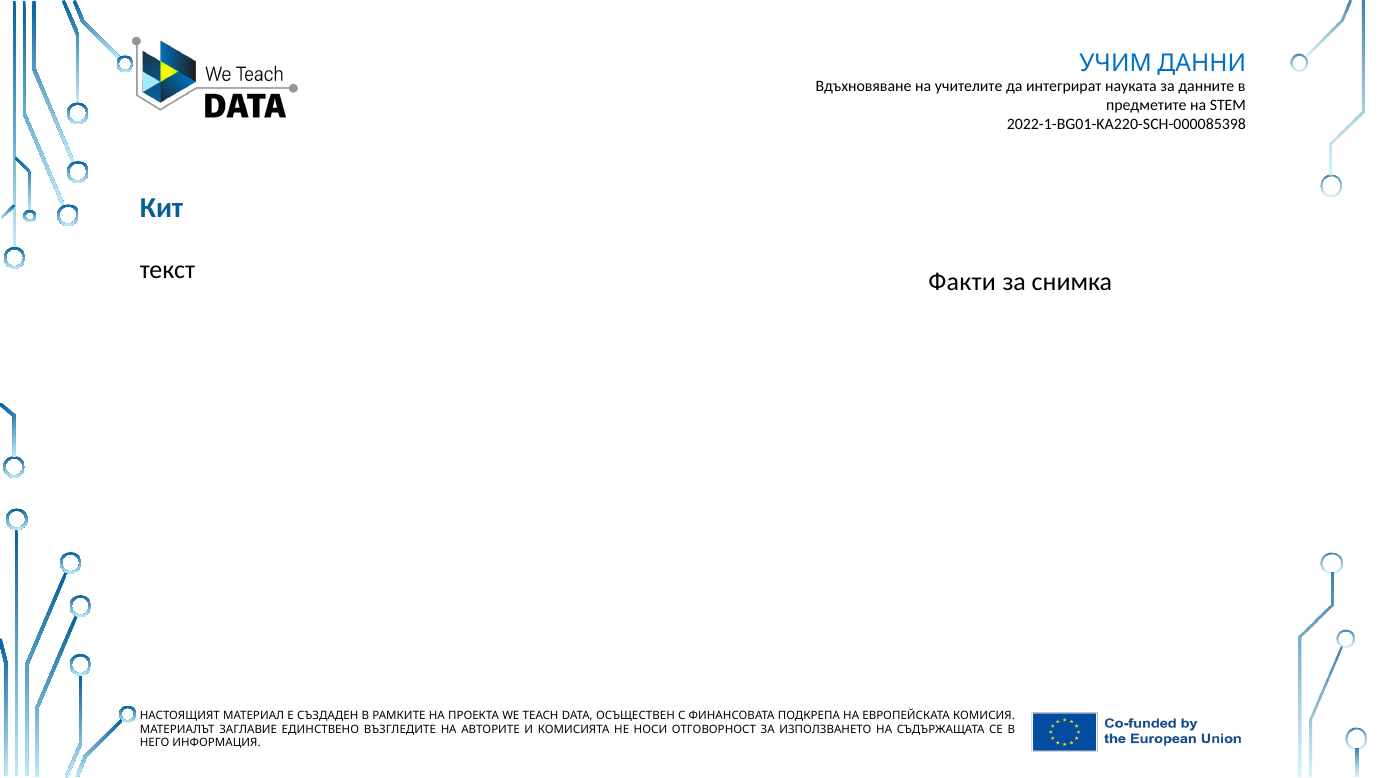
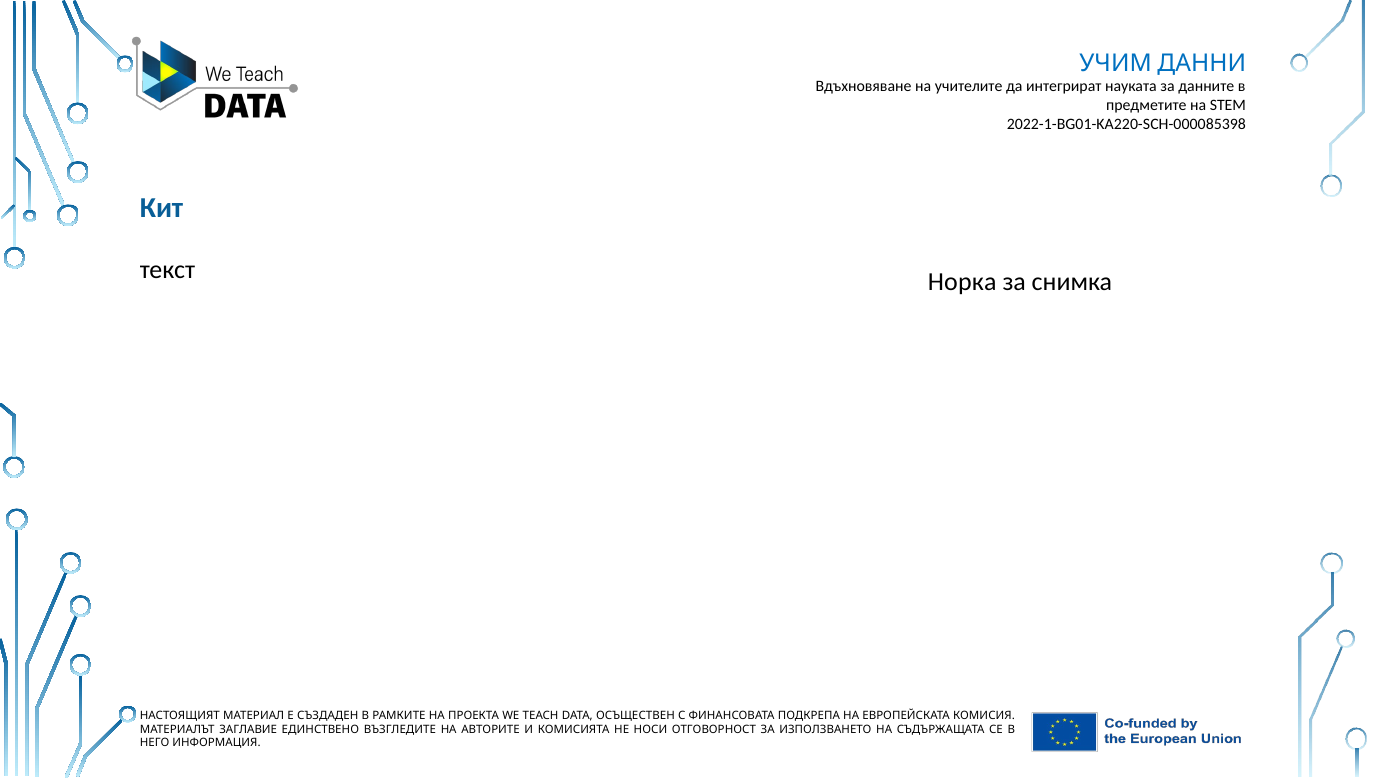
Факти: Факти -> Норка
